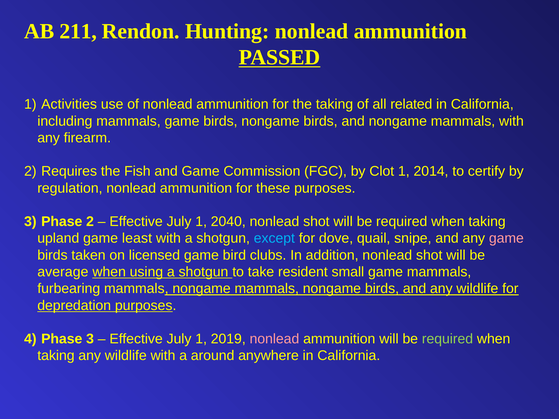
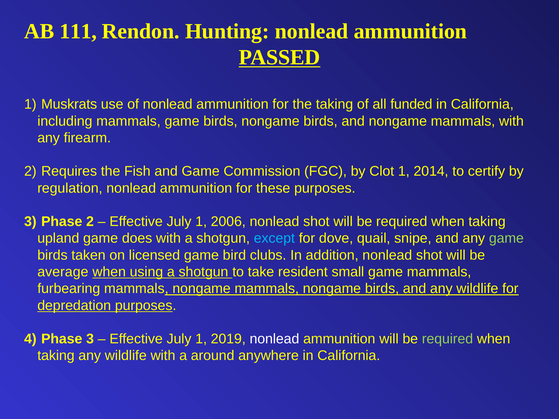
211: 211 -> 111
Activities: Activities -> Muskrats
related: related -> funded
2040: 2040 -> 2006
least: least -> does
game at (506, 239) colour: pink -> light green
nonlead at (274, 339) colour: pink -> white
